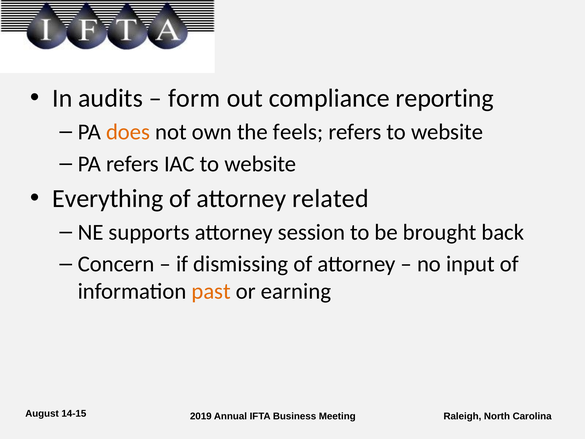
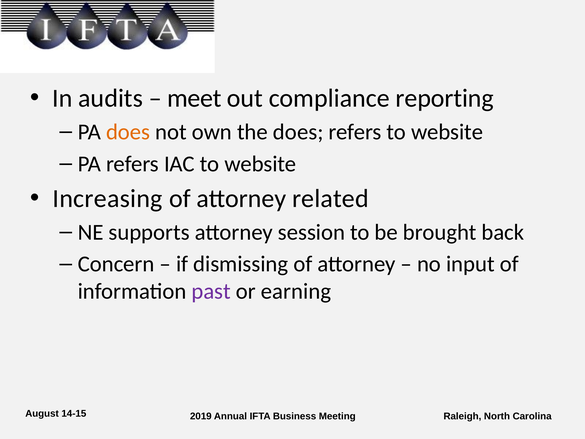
form: form -> meet
the feels: feels -> does
Everything: Everything -> Increasing
past colour: orange -> purple
